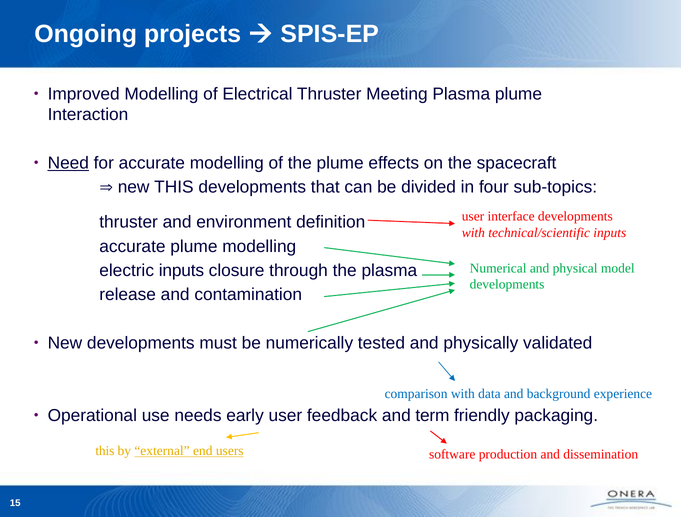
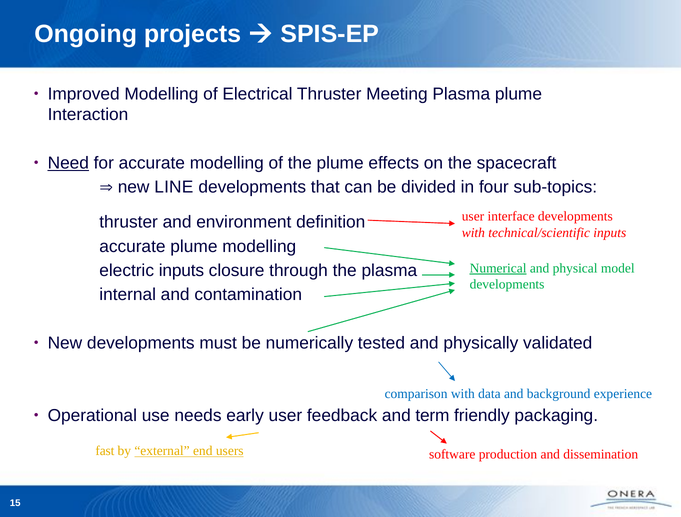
new THIS: THIS -> LINE
Numerical underline: none -> present
release: release -> internal
this at (105, 451): this -> fast
